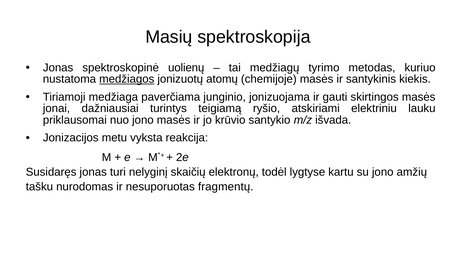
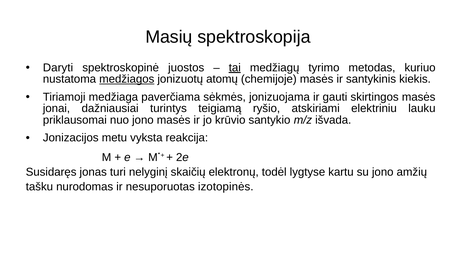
Jonas at (58, 67): Jonas -> Daryti
uolienų: uolienų -> juostos
tai underline: none -> present
junginio: junginio -> sėkmės
fragmentų: fragmentų -> izotopinės
